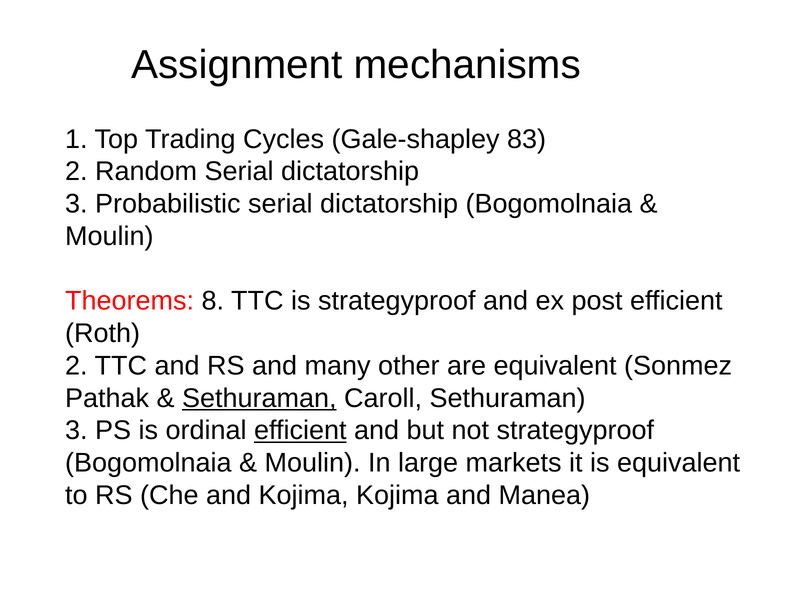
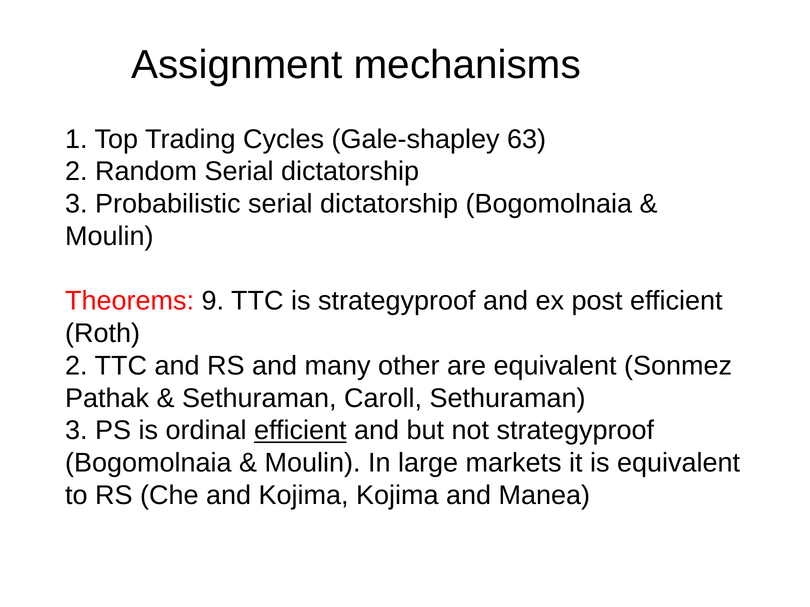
83: 83 -> 63
8: 8 -> 9
Sethuraman at (259, 398) underline: present -> none
